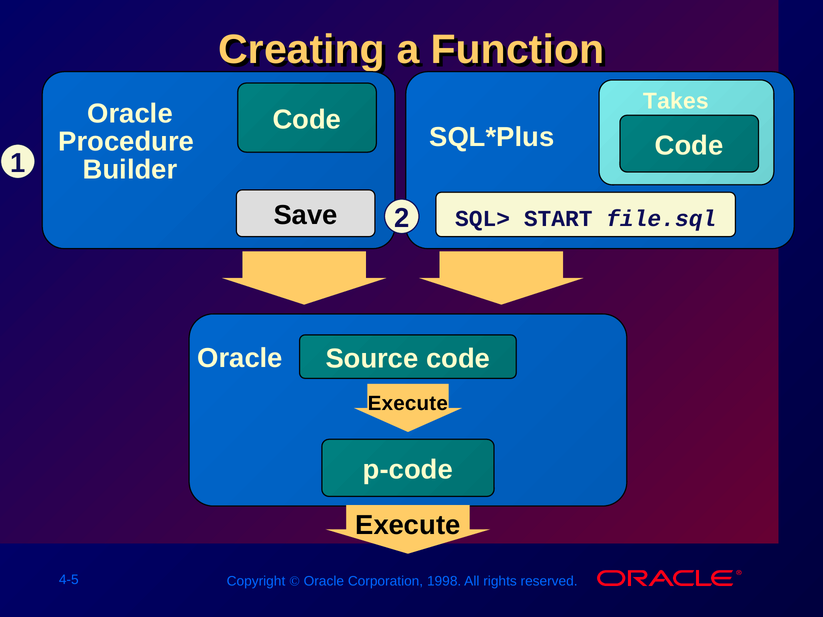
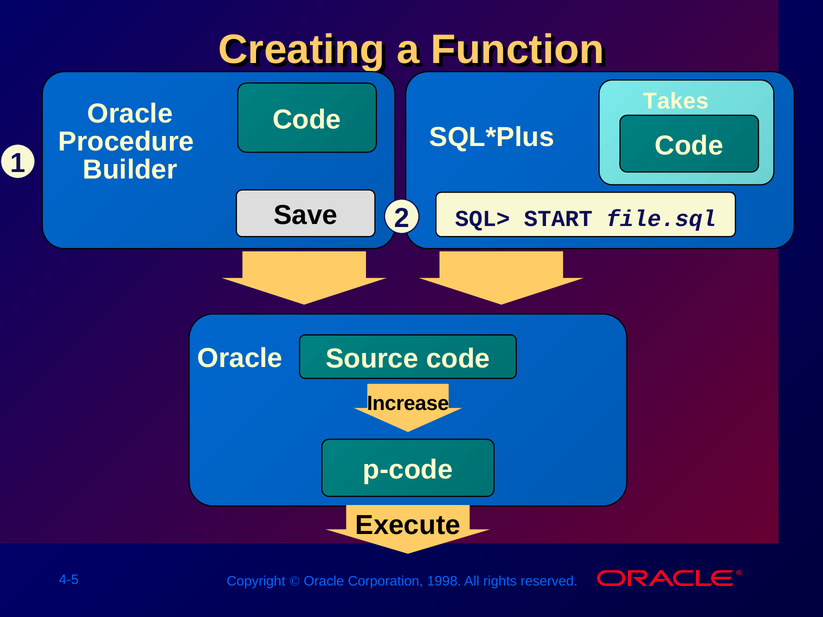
Execute at (408, 403): Execute -> Increase
